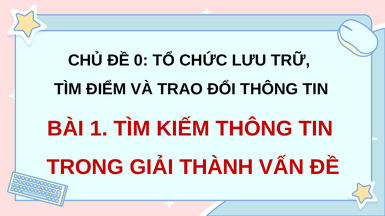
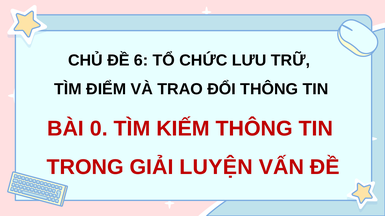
0: 0 -> 6
1: 1 -> 0
THÀNH: THÀNH -> LUYỆN
